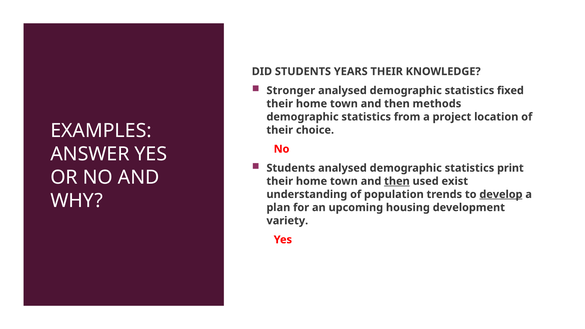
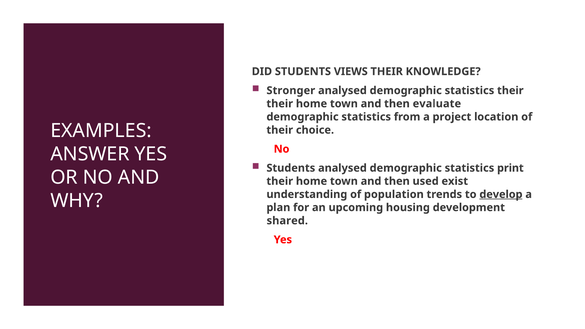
YEARS: YEARS -> VIEWS
statistics fixed: fixed -> their
methods: methods -> evaluate
then at (397, 181) underline: present -> none
variety: variety -> shared
